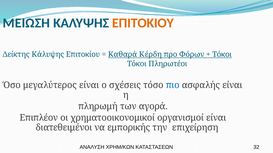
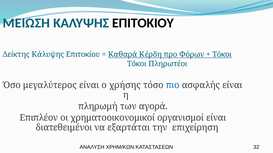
ΕΠΙΤΟΚΙΟΥ colour: orange -> black
σχέσεις: σχέσεις -> χρήσης
εμπορικής: εμπορικής -> εξαρτάται
